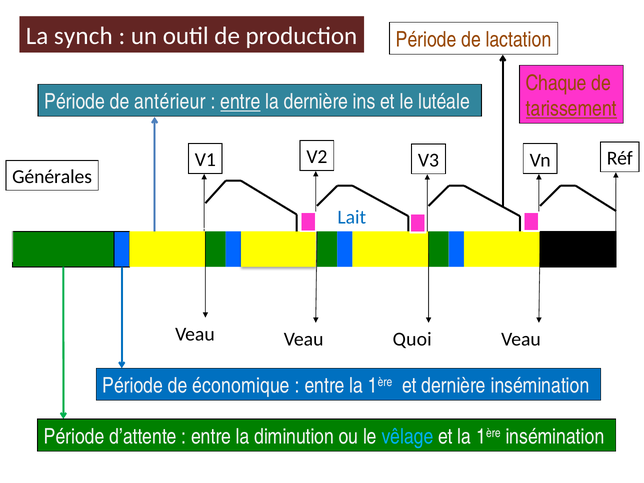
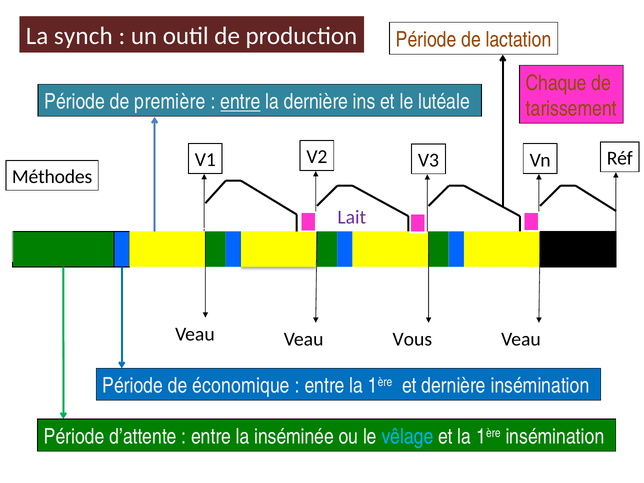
antérieur: antérieur -> première
tarissement underline: present -> none
Générales: Générales -> Méthodes
Lait at (352, 217) colour: blue -> purple
Quoi: Quoi -> Vous
diminution: diminution -> inséminée
